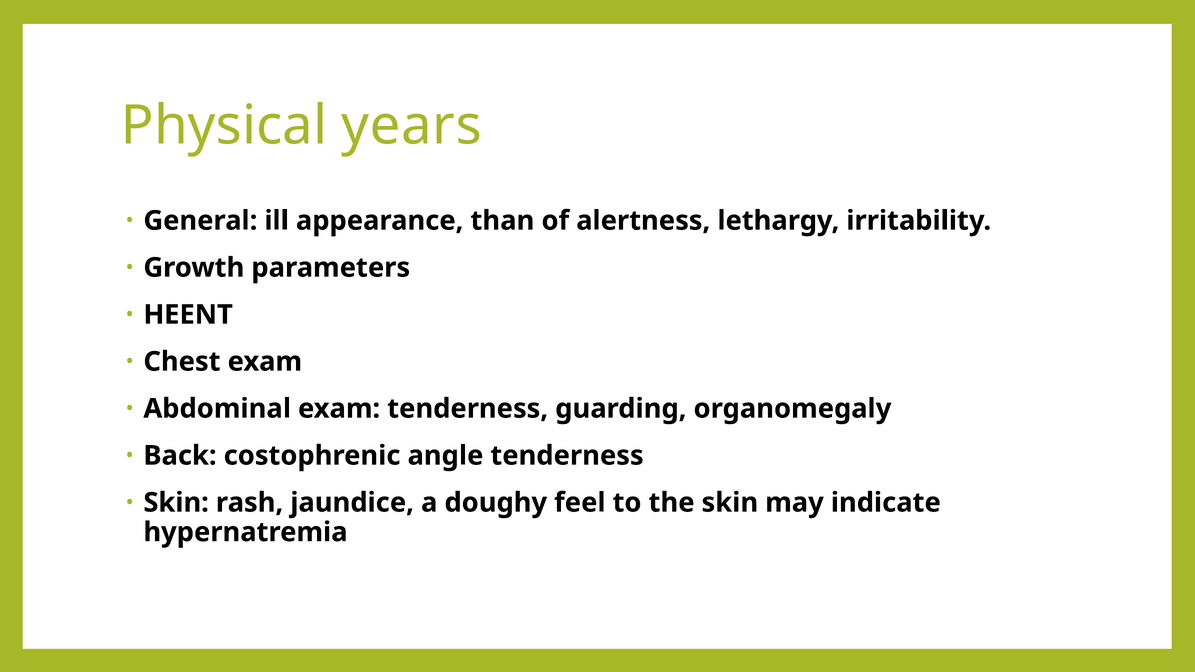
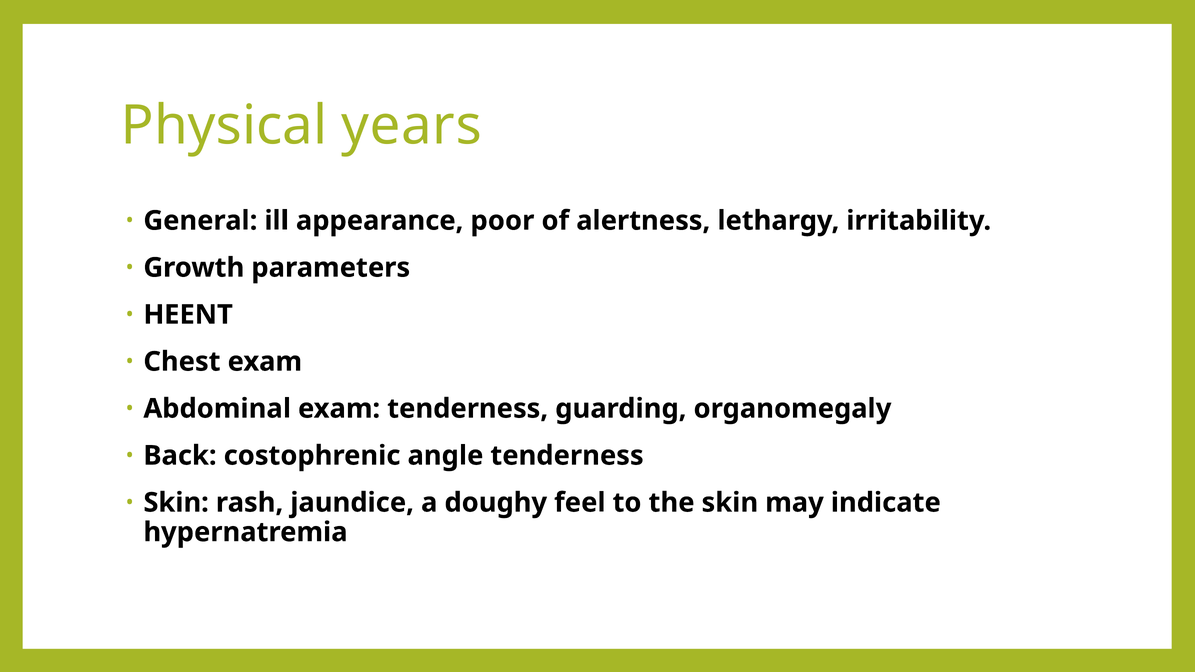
than: than -> poor
